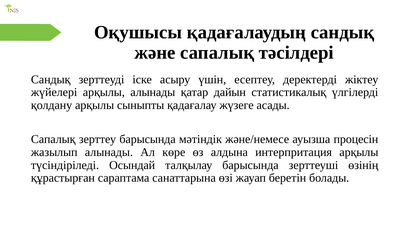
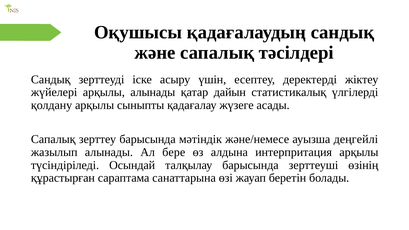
процесін: процесін -> деңгейлі
көре: көре -> бере
